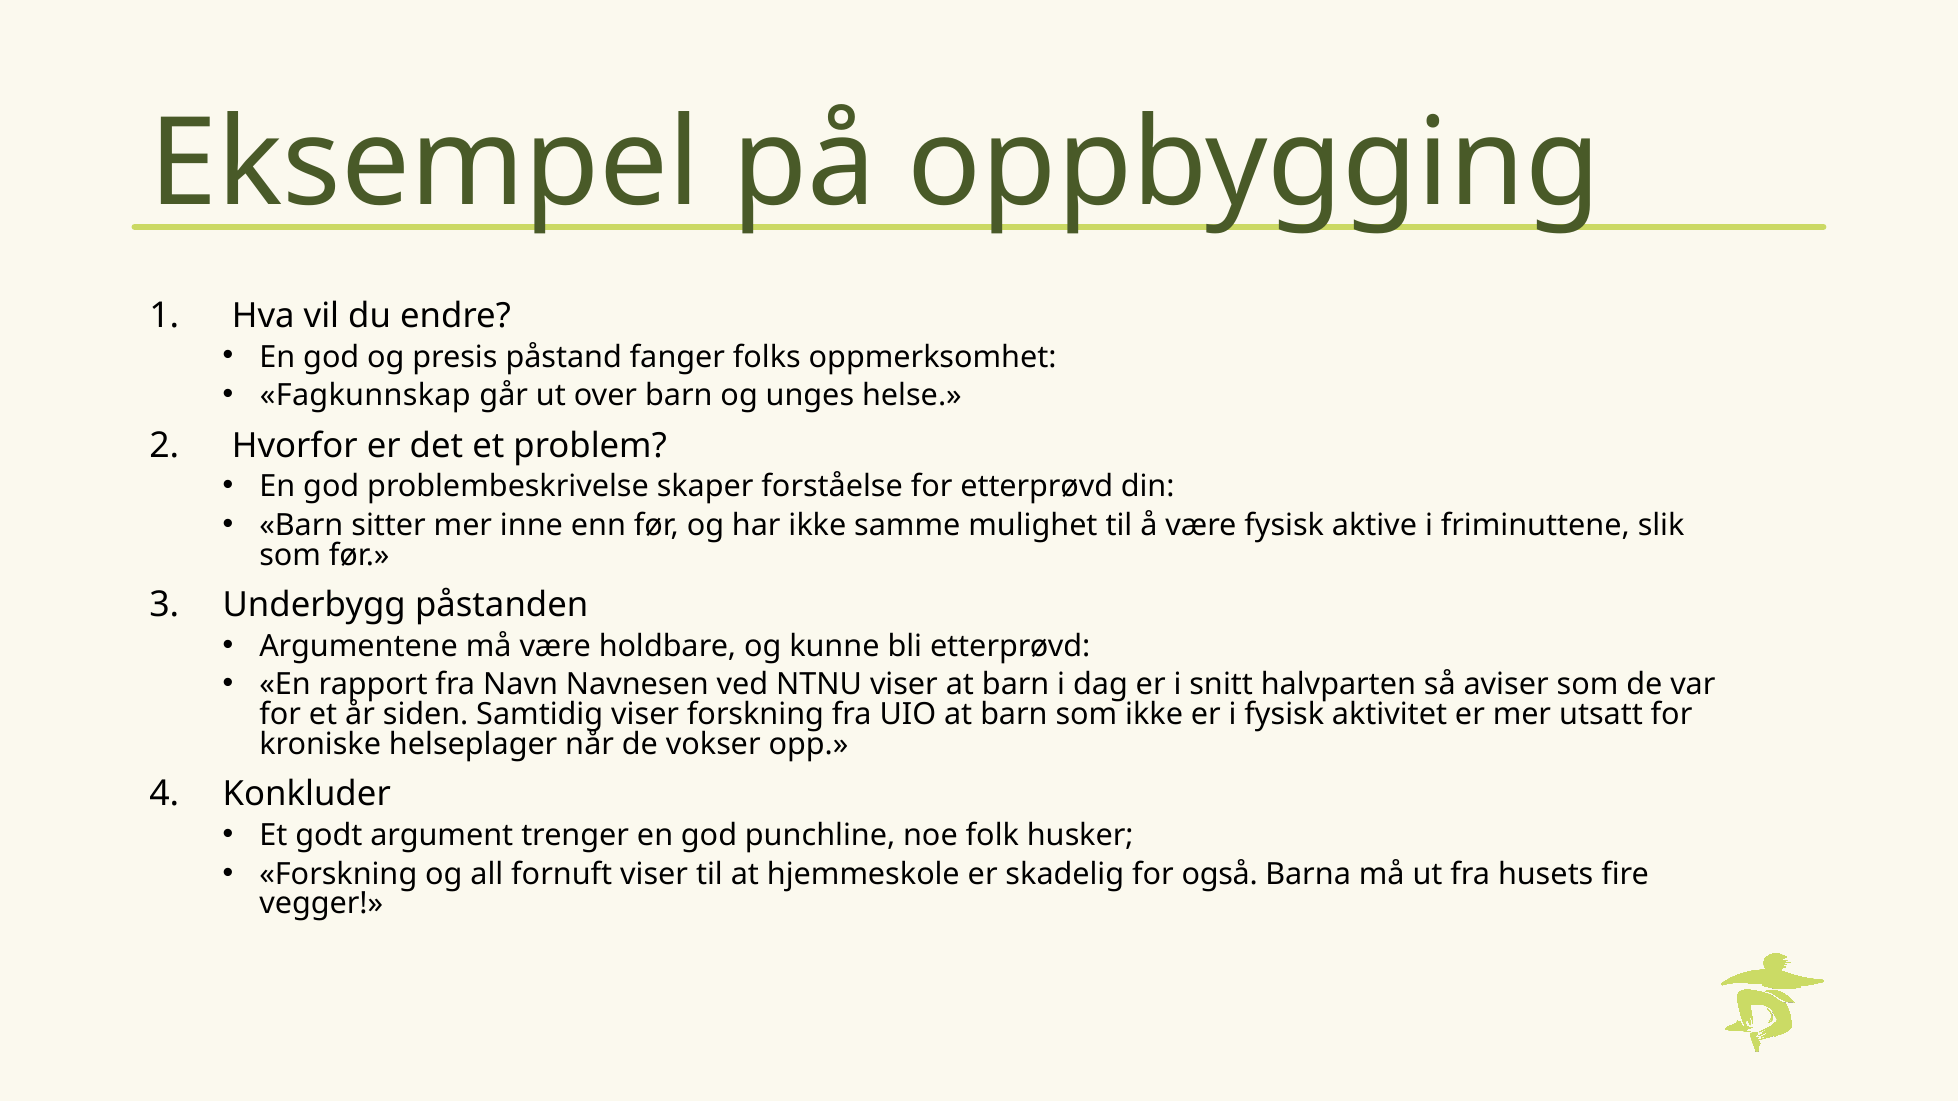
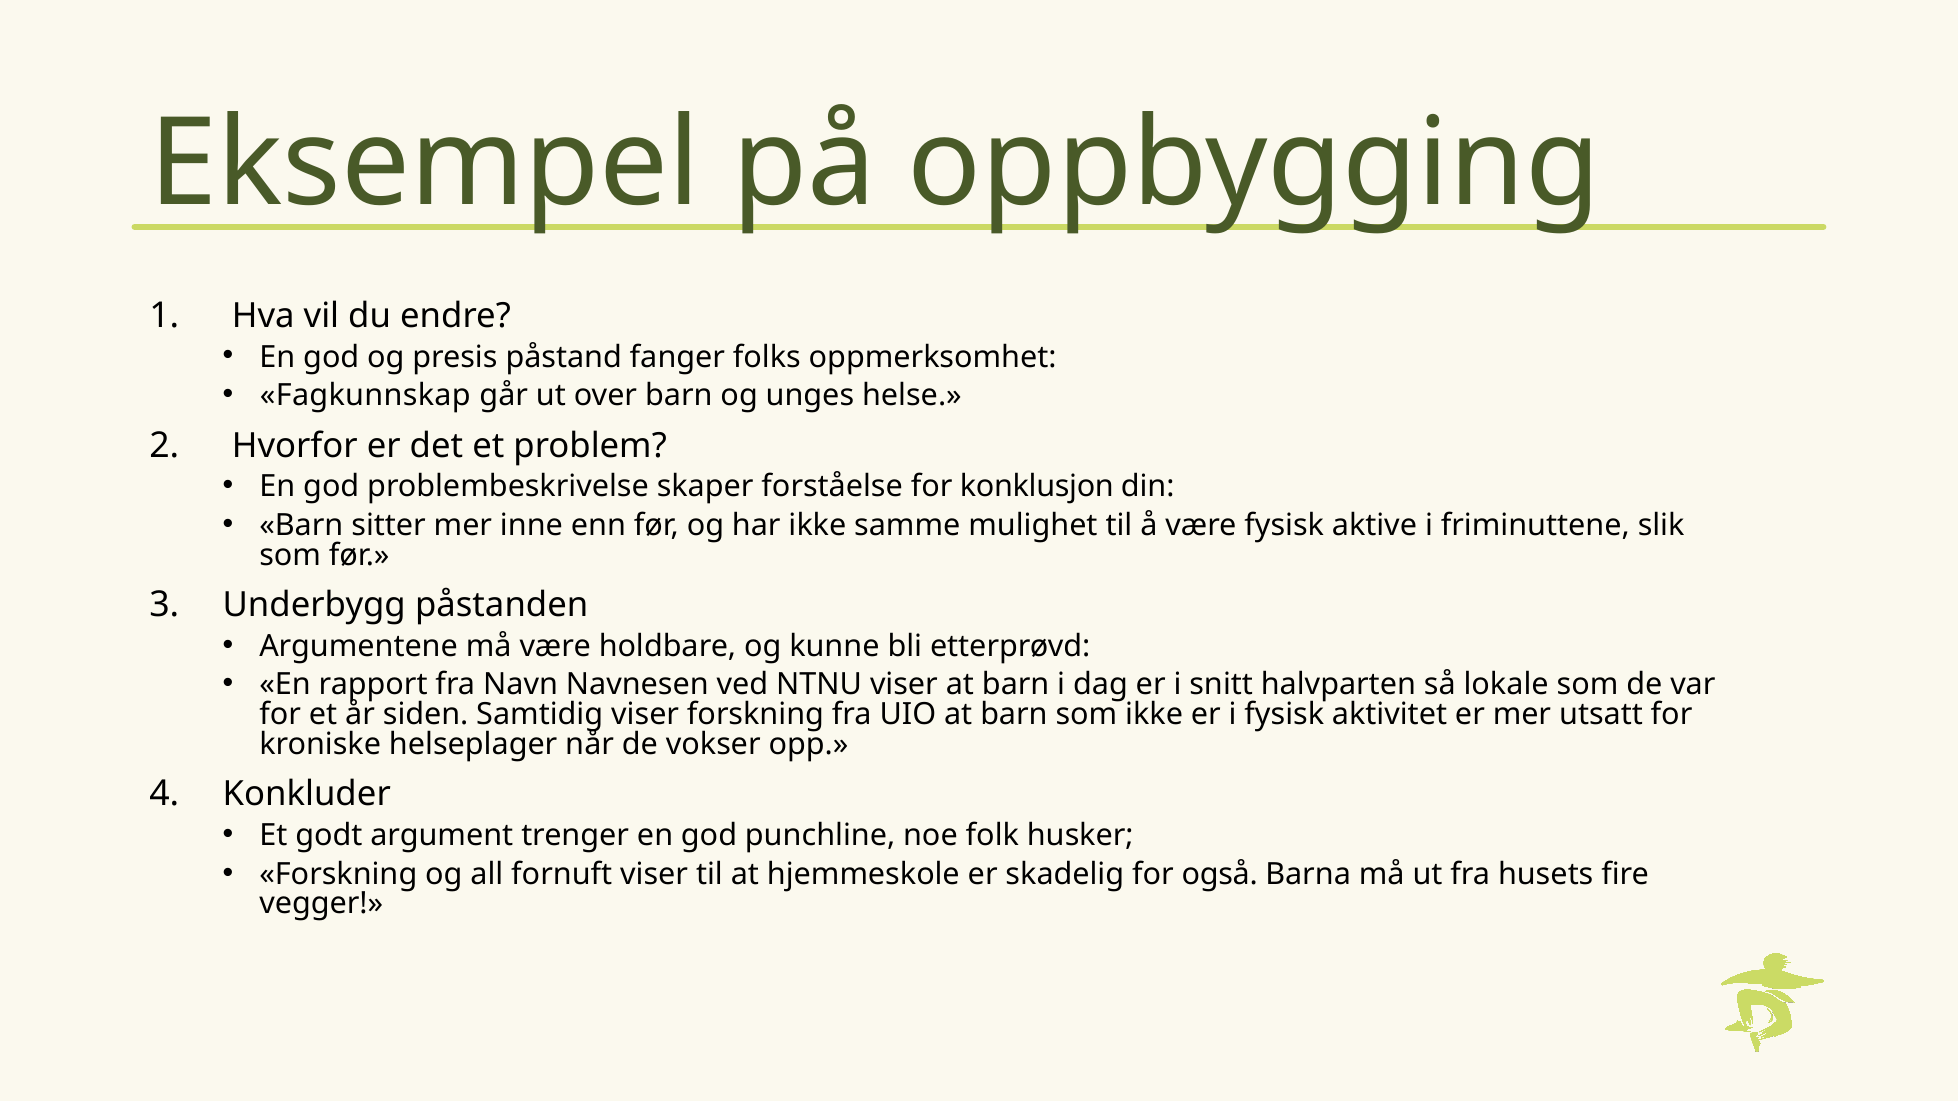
for etterprøvd: etterprøvd -> konklusjon
aviser: aviser -> lokale
